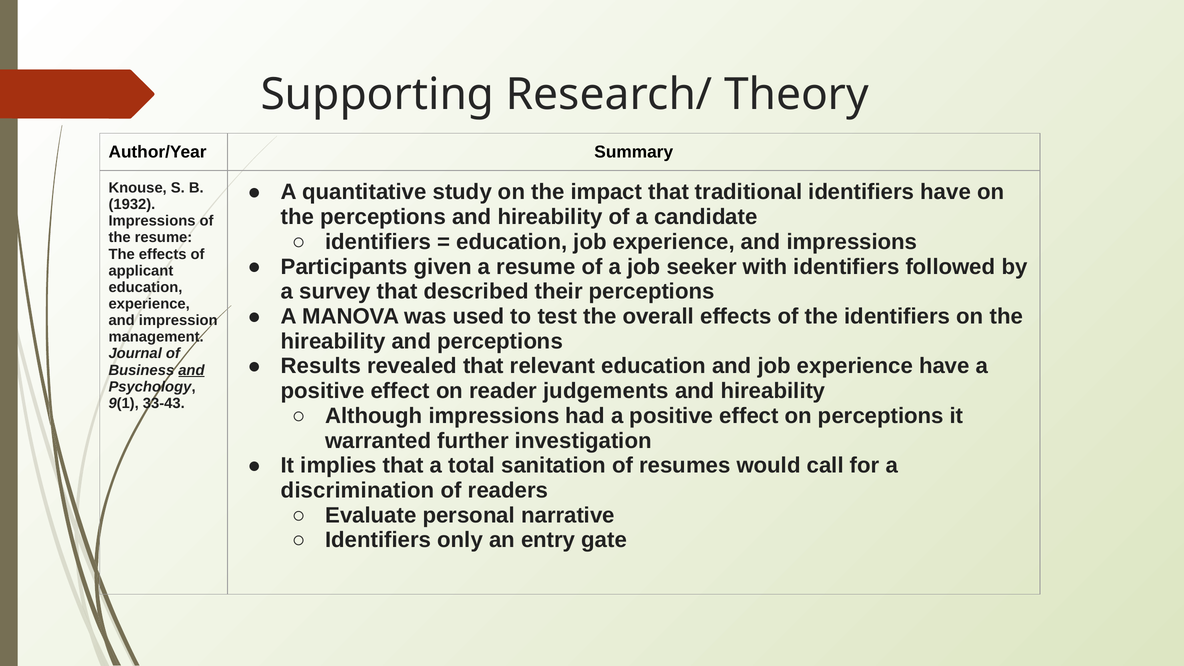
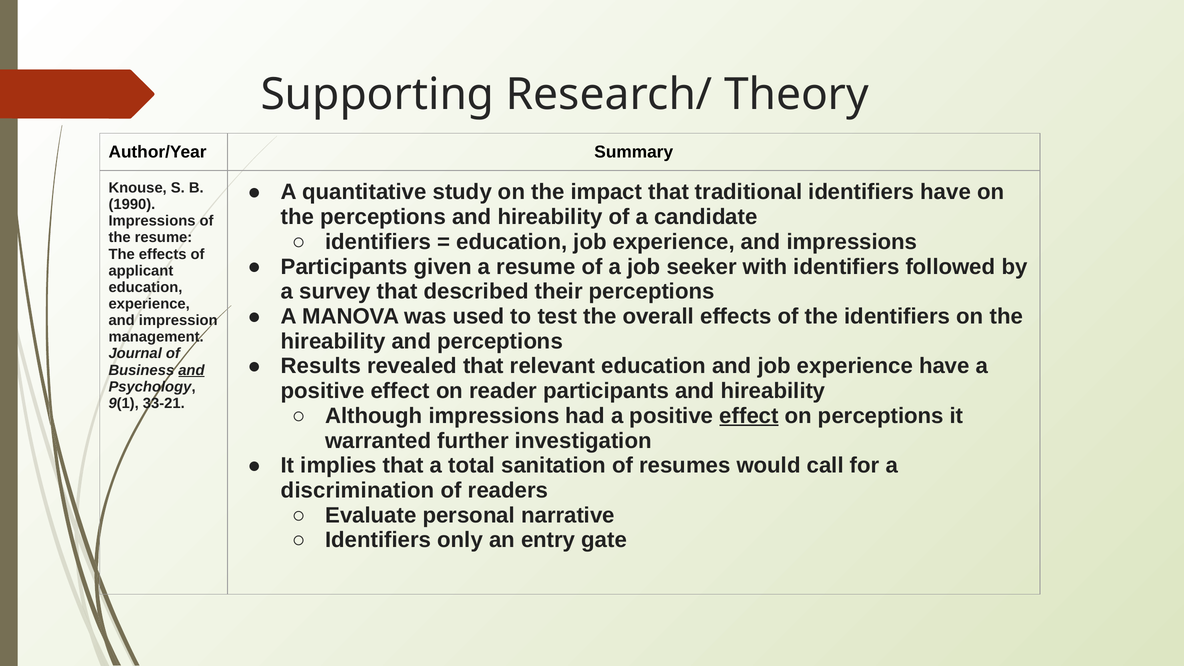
1932: 1932 -> 1990
reader judgements: judgements -> participants
33-43: 33-43 -> 33-21
effect at (749, 416) underline: none -> present
